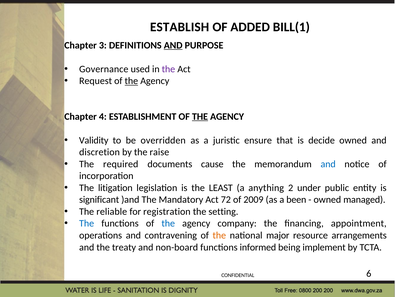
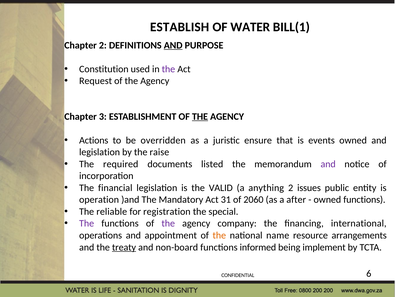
ADDED: ADDED -> WATER
Chapter 3: 3 -> 2
Governance: Governance -> Constitution
the at (131, 81) underline: present -> none
4: 4 -> 3
Validity: Validity -> Actions
decide: decide -> events
discretion at (100, 152): discretion -> legislation
cause: cause -> listed
and at (328, 164) colour: blue -> purple
litigation: litigation -> financial
LEAST: LEAST -> VALID
under: under -> issues
significant: significant -> operation
72: 72 -> 31
2009: 2009 -> 2060
been: been -> after
owned managed: managed -> functions
setting: setting -> special
The at (87, 223) colour: blue -> purple
the at (168, 223) colour: blue -> purple
appointment: appointment -> international
contravening: contravening -> appointment
major: major -> name
treaty underline: none -> present
